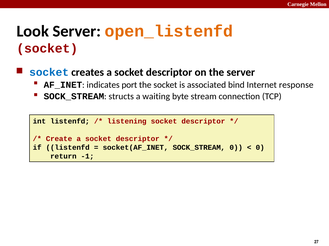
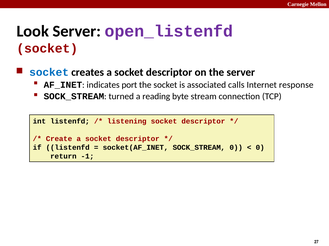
open_listenfd colour: orange -> purple
bind: bind -> calls
structs: structs -> turned
waiting: waiting -> reading
